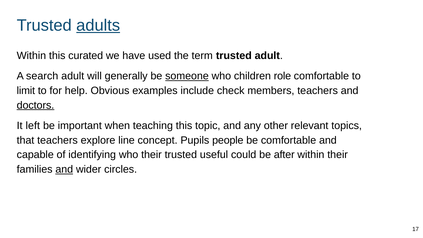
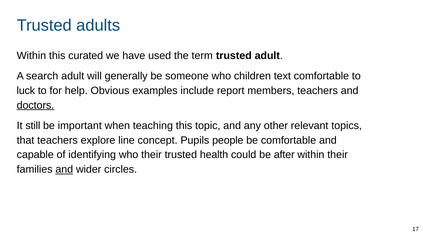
adults underline: present -> none
someone underline: present -> none
role: role -> text
limit: limit -> luck
check: check -> report
left: left -> still
useful: useful -> health
